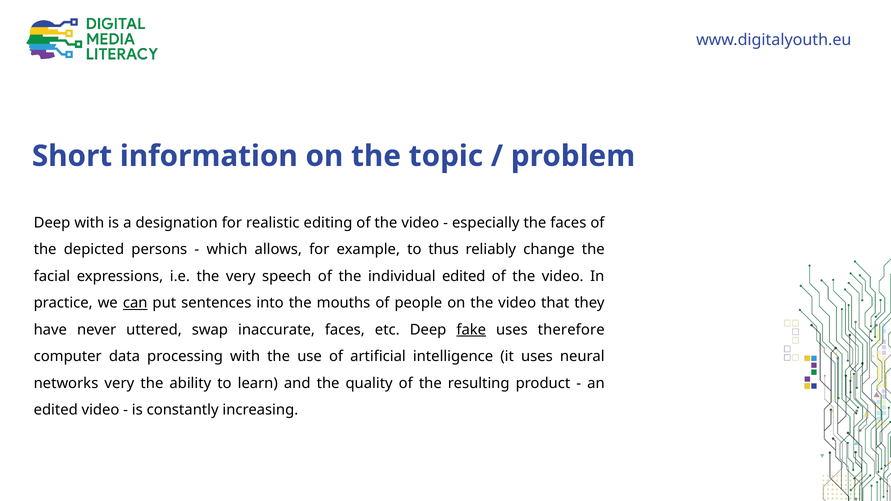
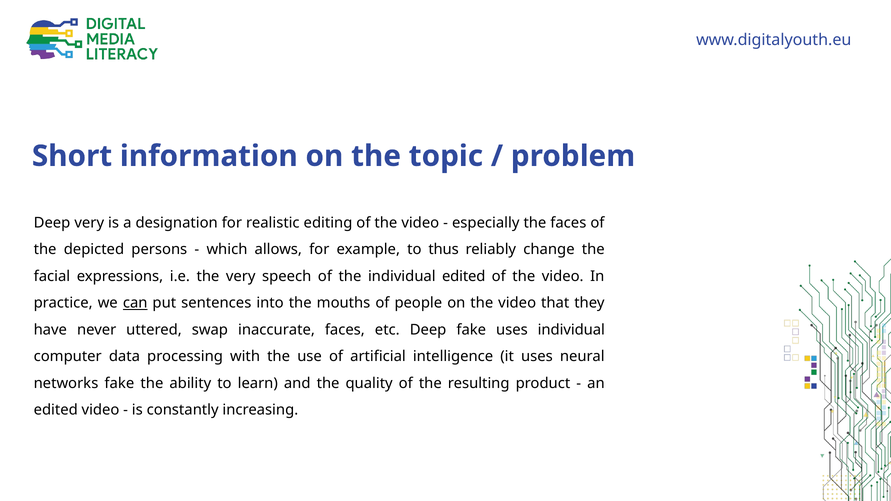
Deep with: with -> very
fake at (471, 330) underline: present -> none
uses therefore: therefore -> individual
networks very: very -> fake
